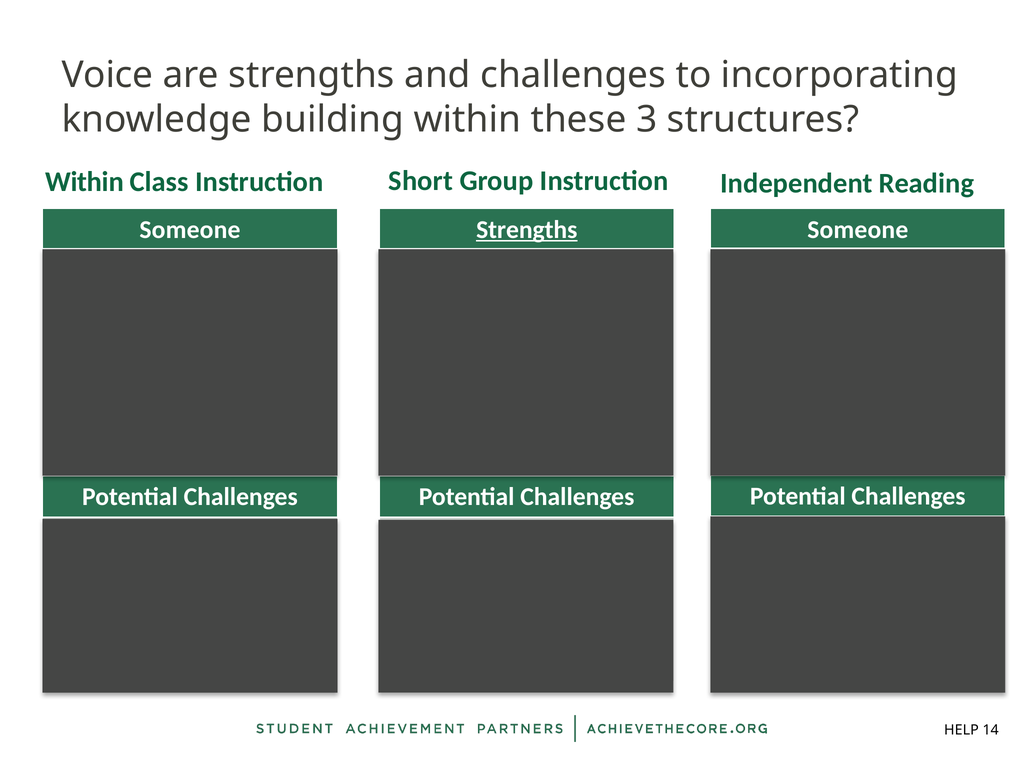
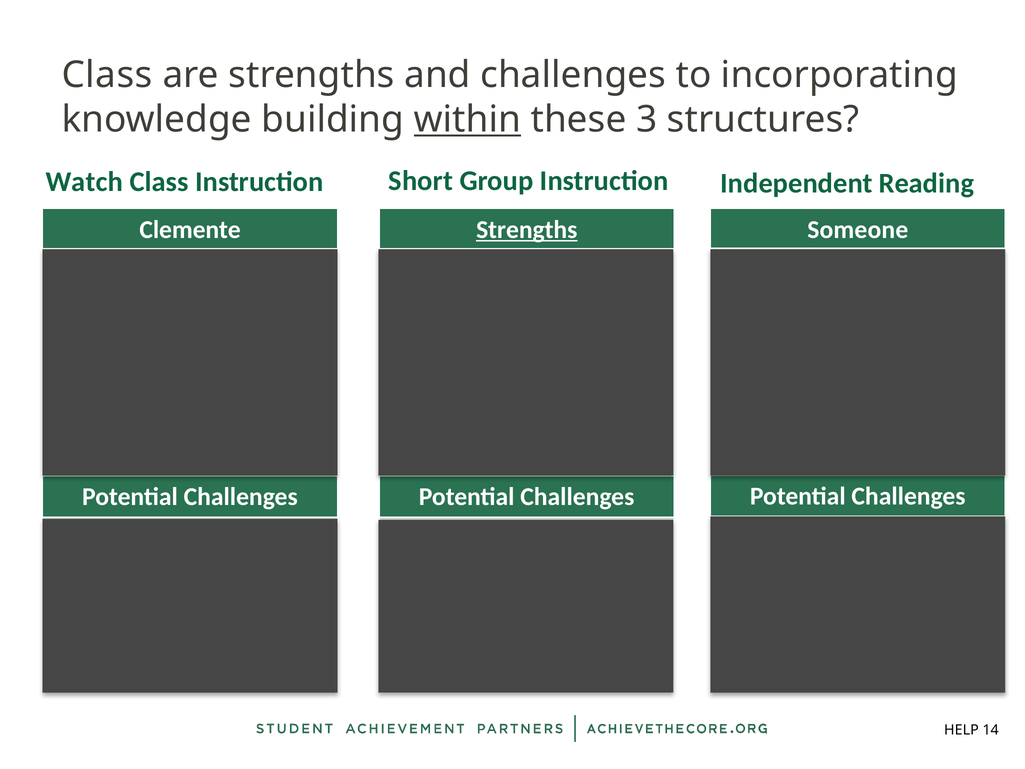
Voice at (107, 75): Voice -> Class
within at (467, 120) underline: none -> present
Within at (85, 182): Within -> Watch
Someone at (190, 230): Someone -> Clemente
